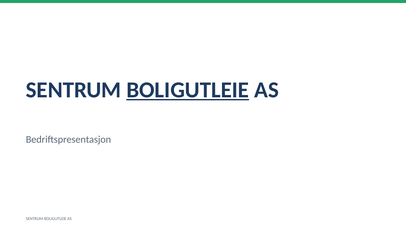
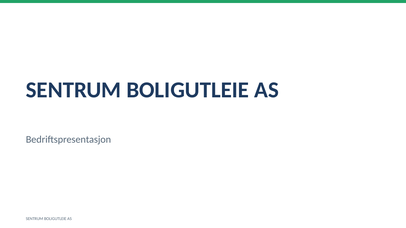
BOLIGUTLEIE at (188, 90) underline: present -> none
